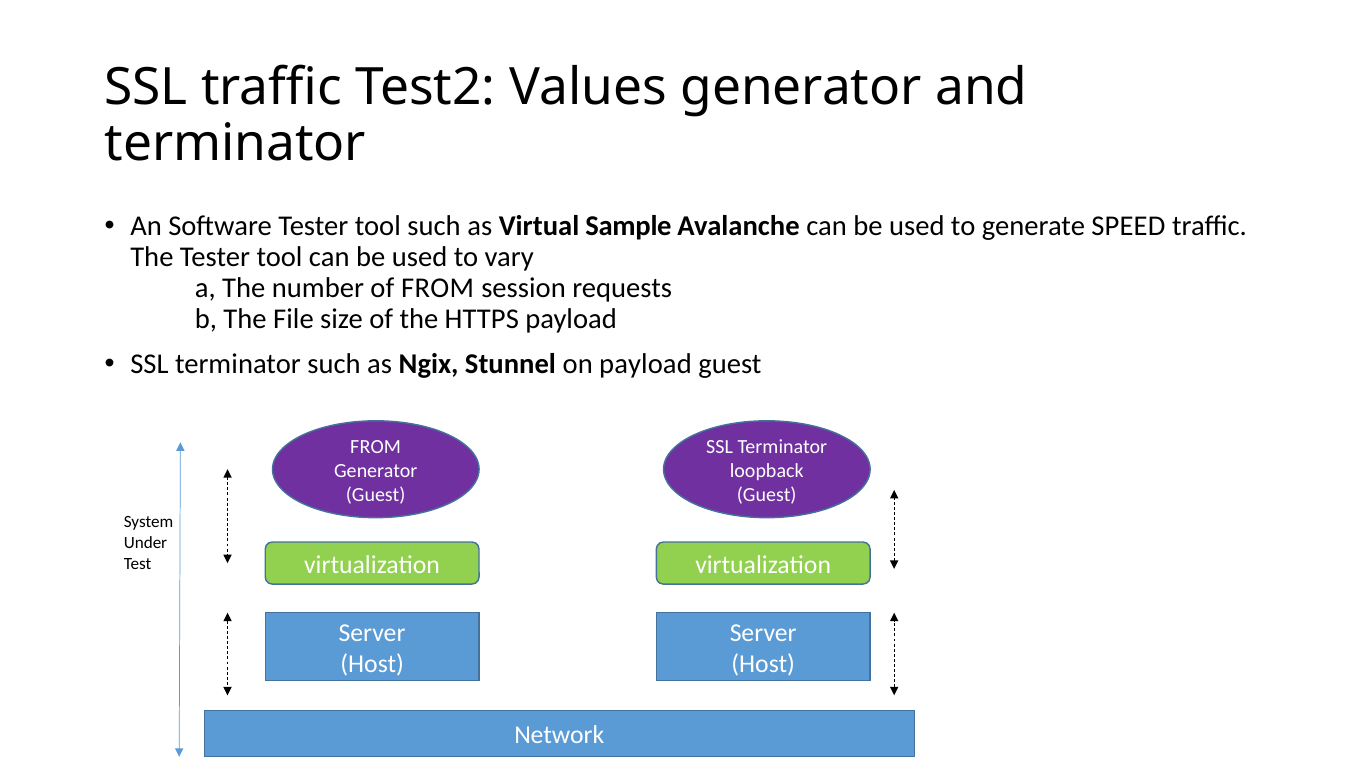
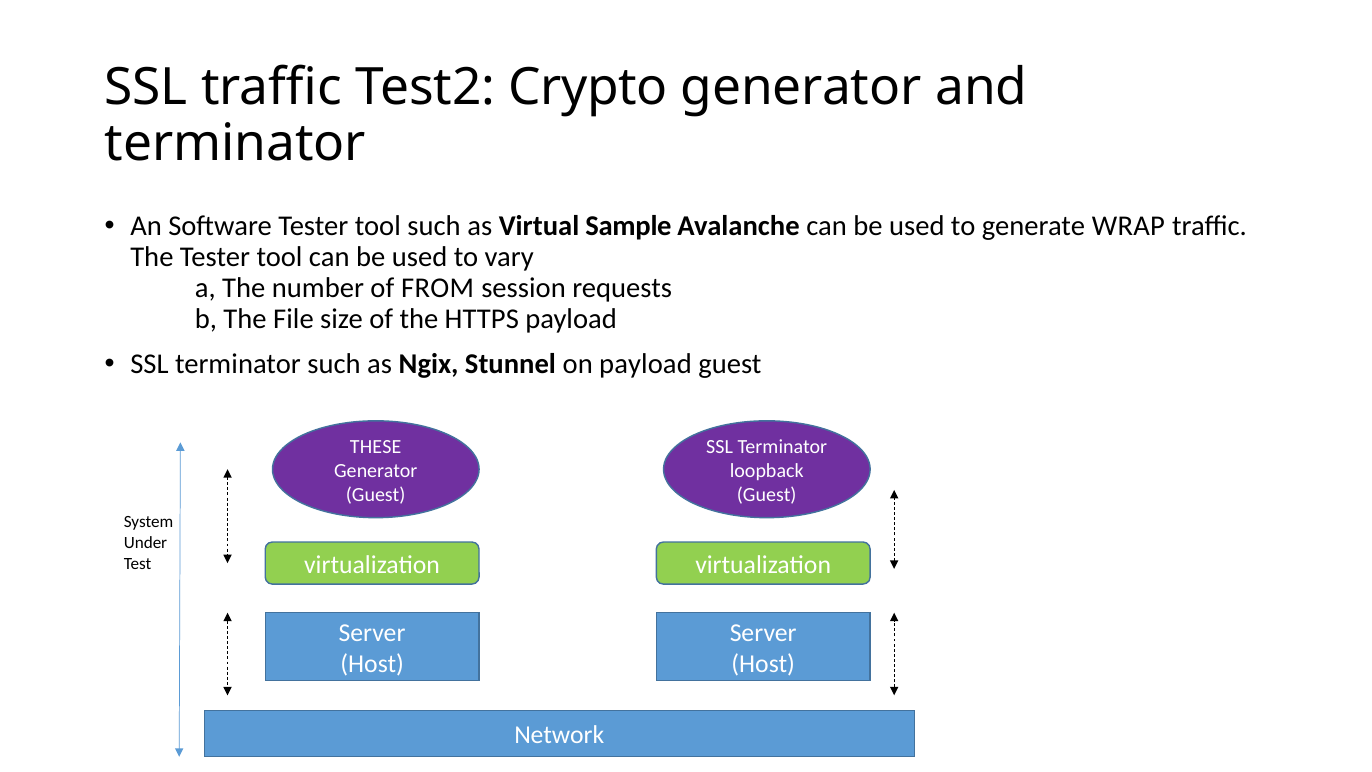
Values: Values -> Crypto
SPEED: SPEED -> WRAP
FROM at (376, 446): FROM -> THESE
